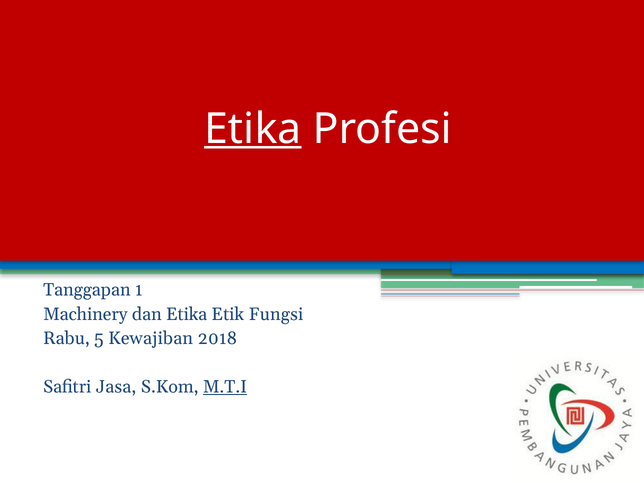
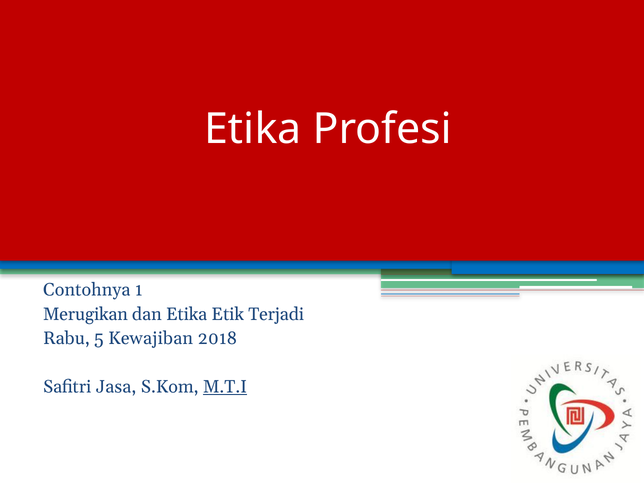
Etika at (253, 129) underline: present -> none
Tanggapan: Tanggapan -> Contohnya
Machinery: Machinery -> Merugikan
Fungsi: Fungsi -> Terjadi
